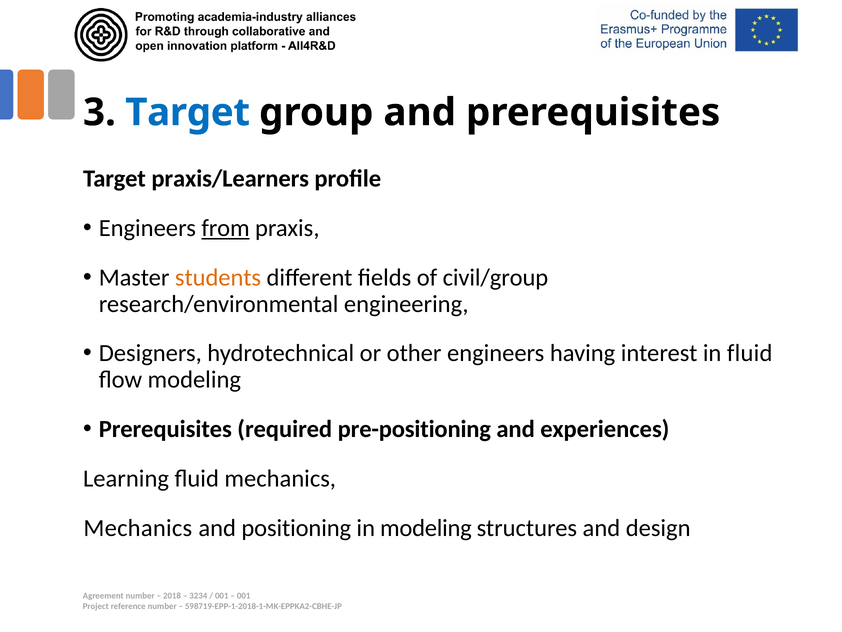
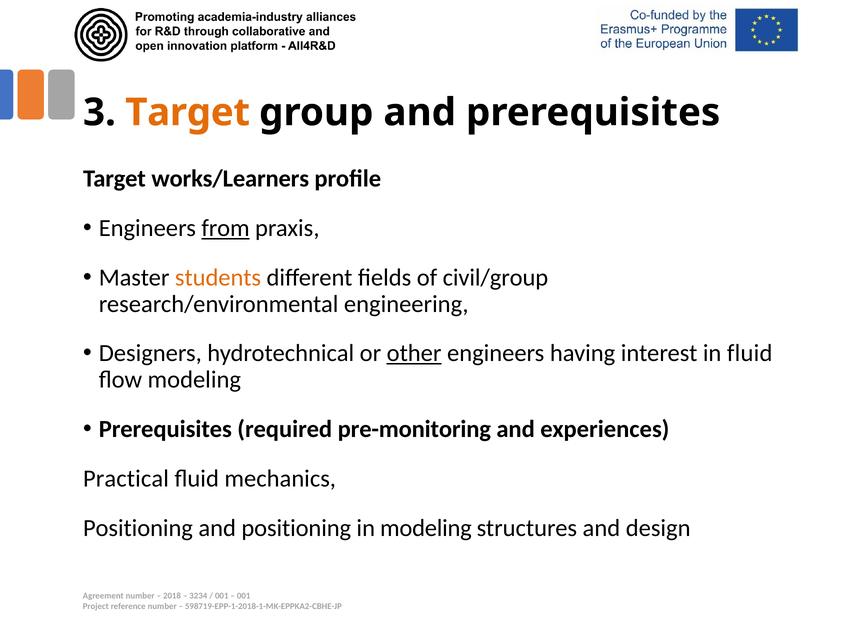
Target at (188, 112) colour: blue -> orange
praxis/Learners: praxis/Learners -> works/Learners
other underline: none -> present
pre-positioning: pre-positioning -> pre-monitoring
Learning: Learning -> Practical
Mechanics at (138, 528): Mechanics -> Positioning
